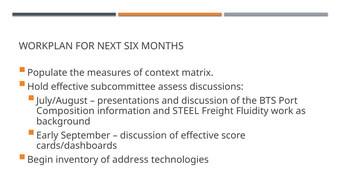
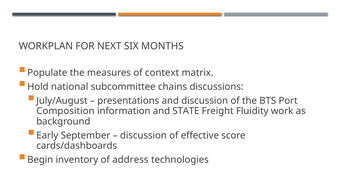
Hold effective: effective -> national
assess: assess -> chains
STEEL: STEEL -> STATE
